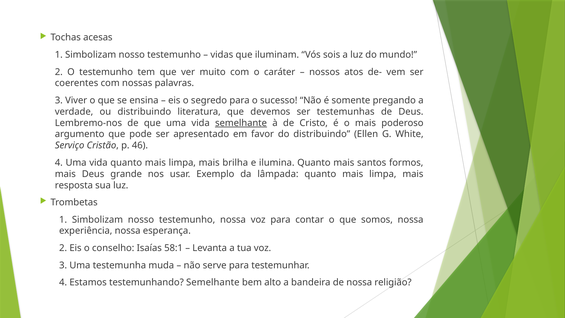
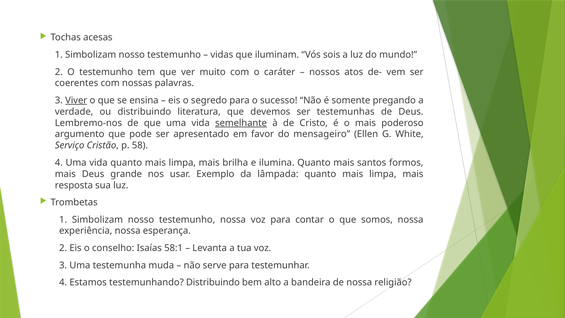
Viver underline: none -> present
do distribuindo: distribuindo -> mensageiro
46: 46 -> 58
testemunhando Semelhante: Semelhante -> Distribuindo
